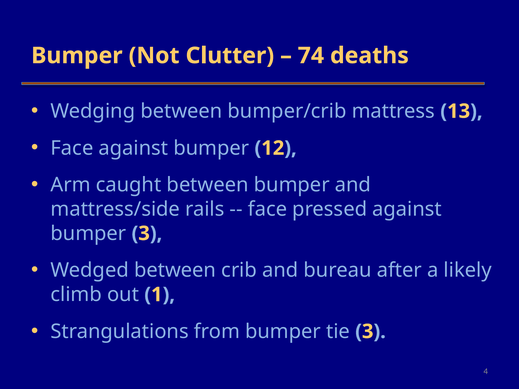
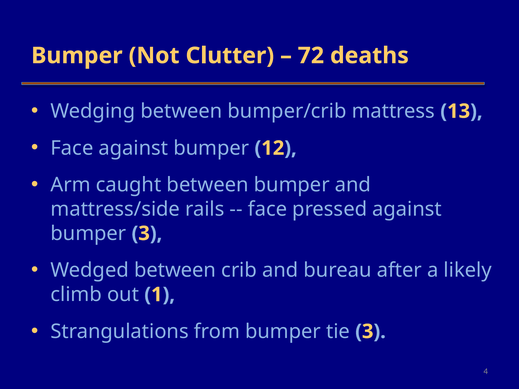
74: 74 -> 72
